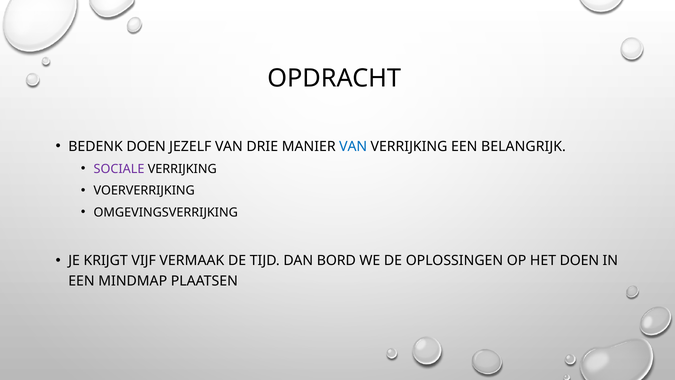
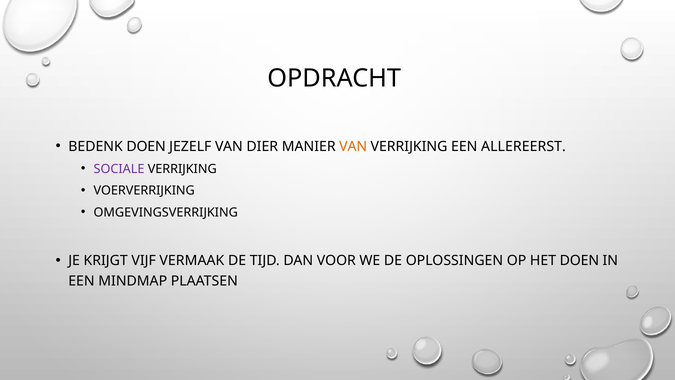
DRIE: DRIE -> DIER
VAN at (353, 146) colour: blue -> orange
BELANGRIJK: BELANGRIJK -> ALLEREERST
BORD: BORD -> VOOR
